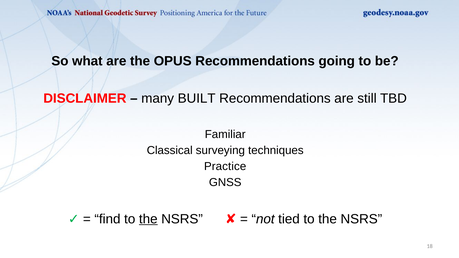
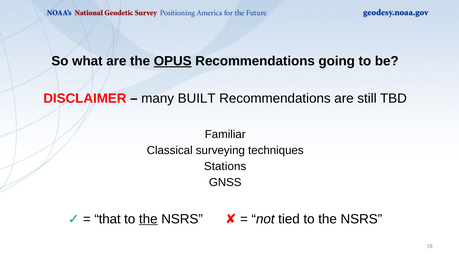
OPUS underline: none -> present
Practice: Practice -> Stations
find: find -> that
